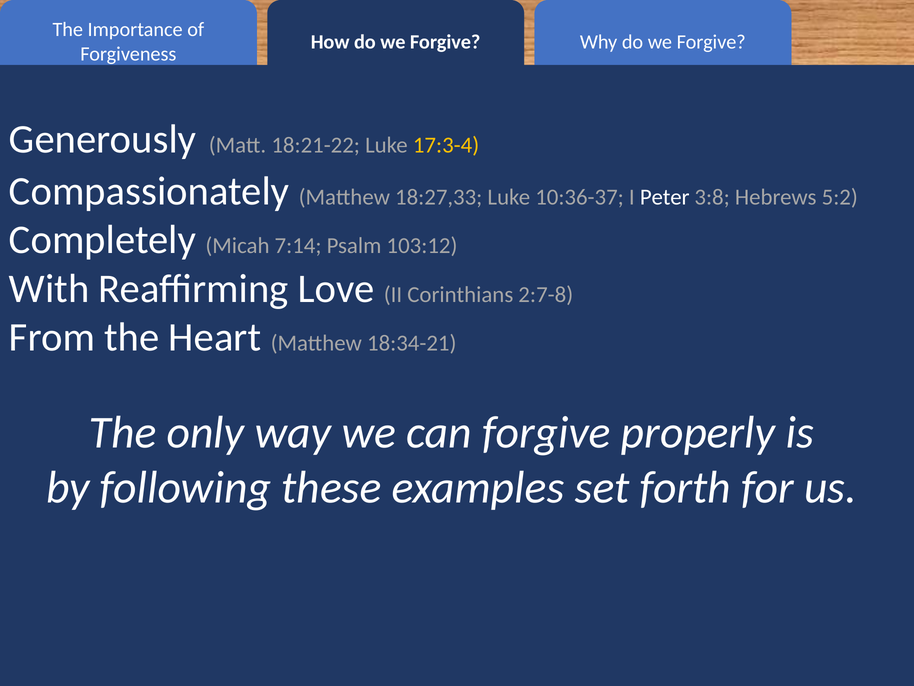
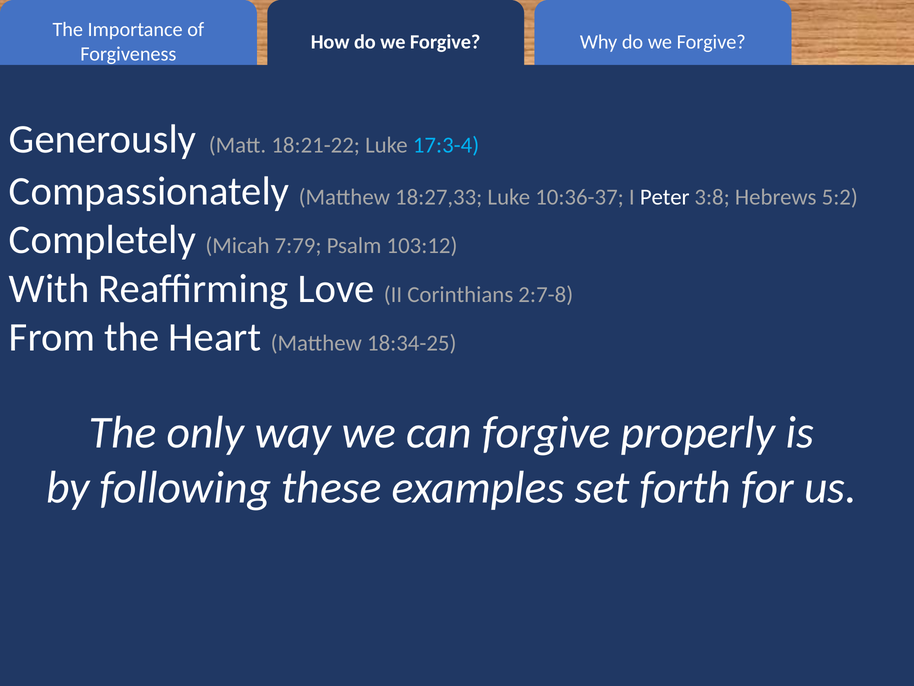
17:3-4 colour: yellow -> light blue
7:14: 7:14 -> 7:79
18:34-21: 18:34-21 -> 18:34-25
